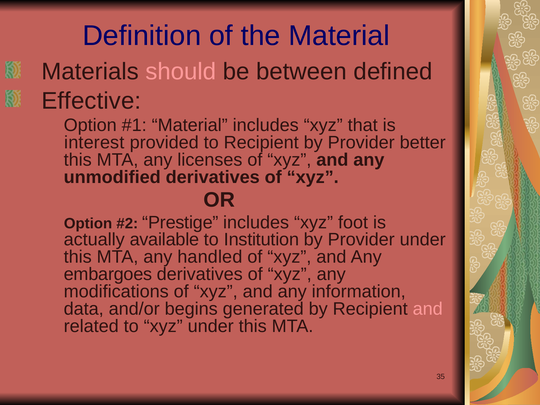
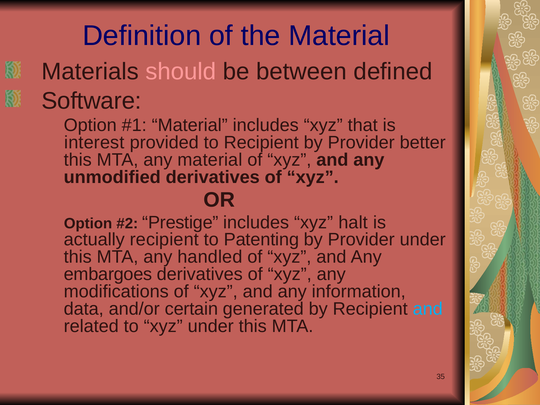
Effective: Effective -> Software
any licenses: licenses -> material
foot: foot -> halt
actually available: available -> recipient
Institution: Institution -> Patenting
begins: begins -> certain
and at (428, 309) colour: pink -> light blue
